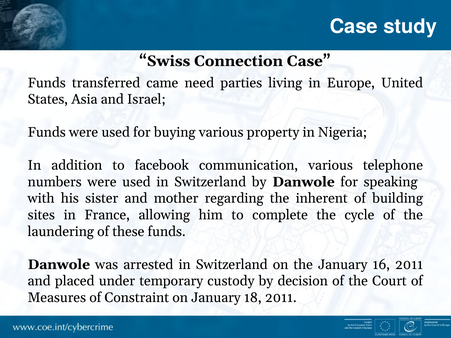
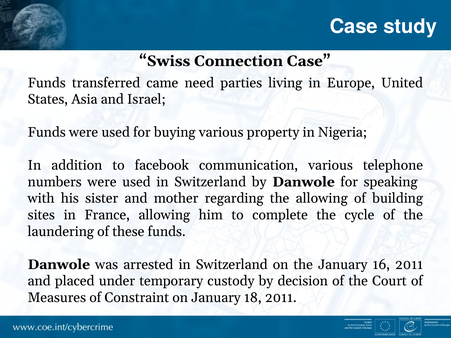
the inherent: inherent -> allowing
